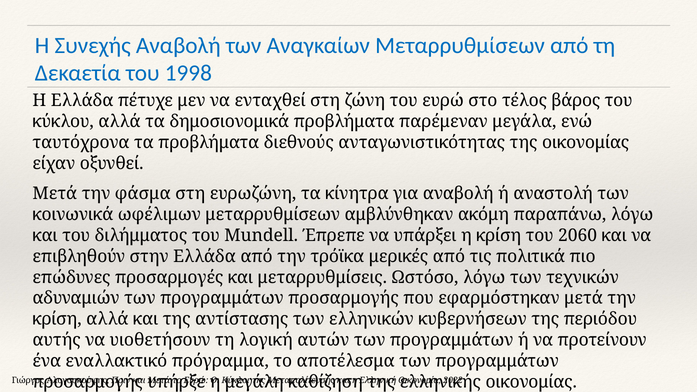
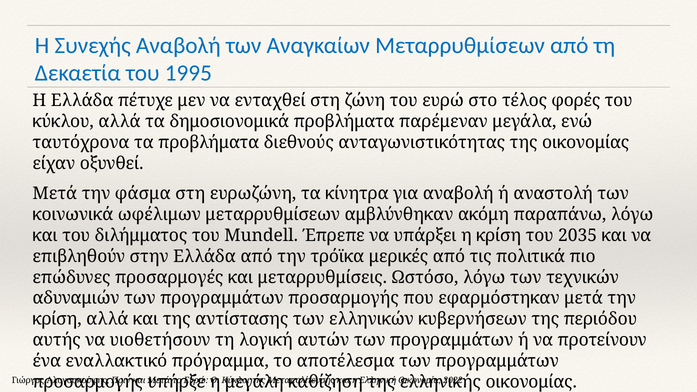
1998: 1998 -> 1995
βάρος: βάρος -> φορές
2060: 2060 -> 2035
